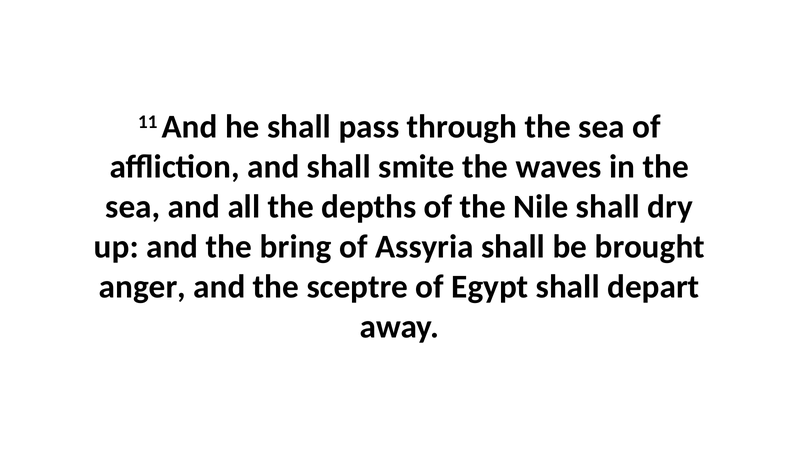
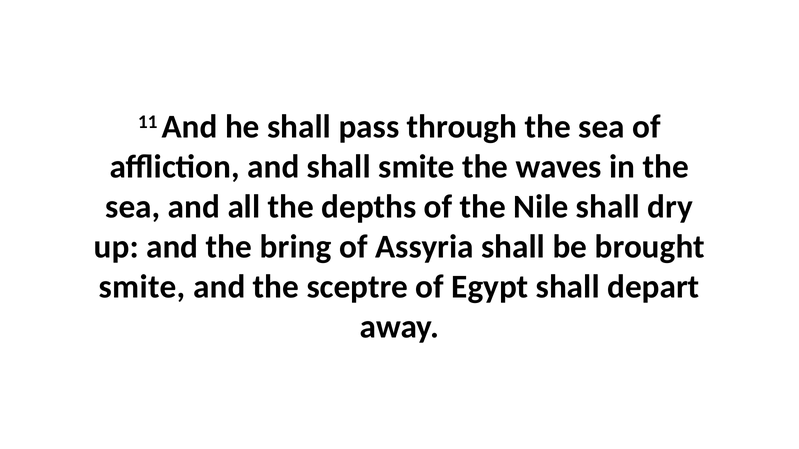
anger at (142, 287): anger -> smite
